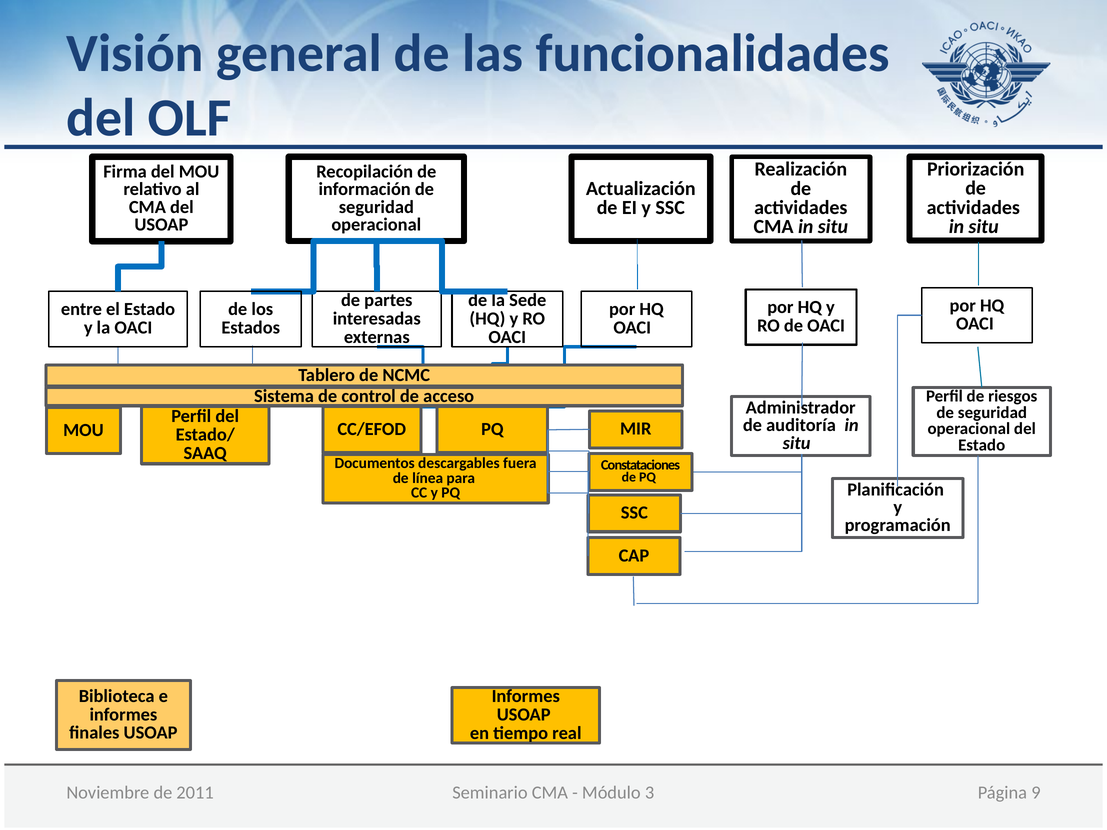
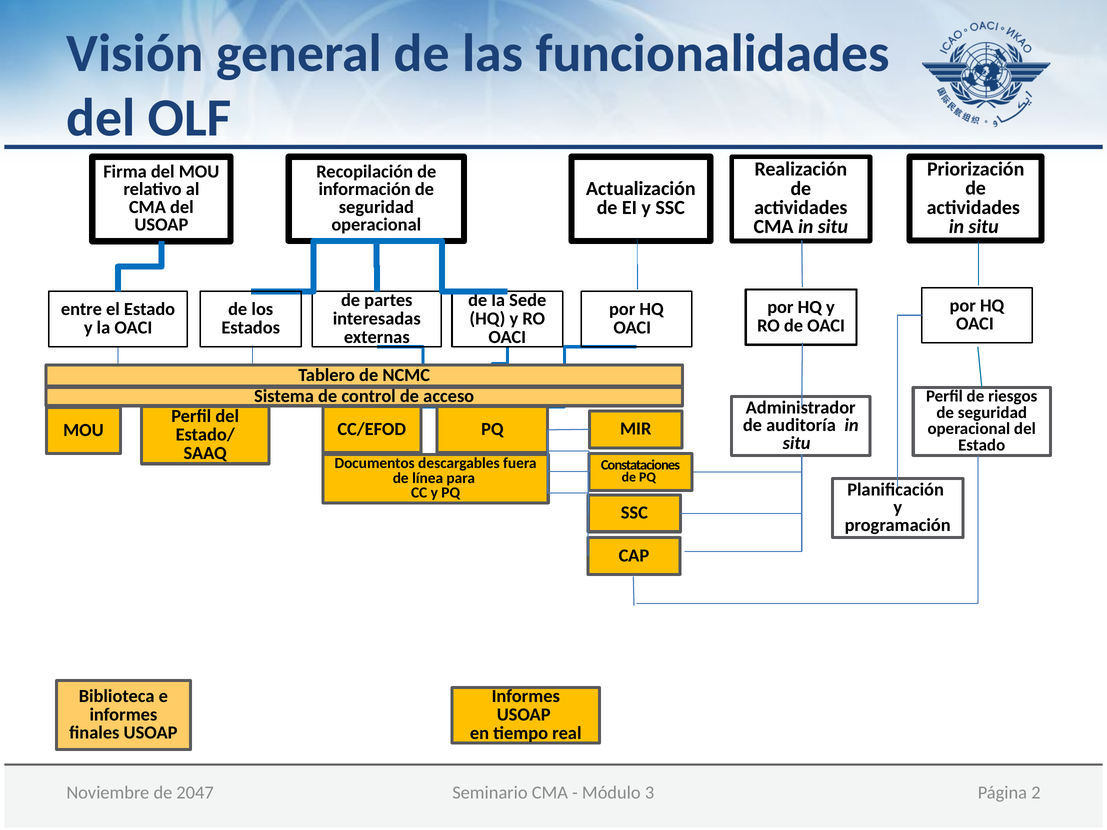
9: 9 -> 2
2011: 2011 -> 2047
